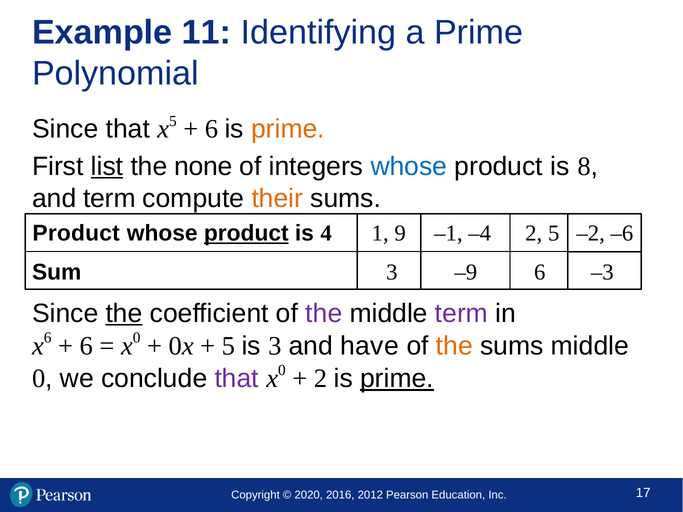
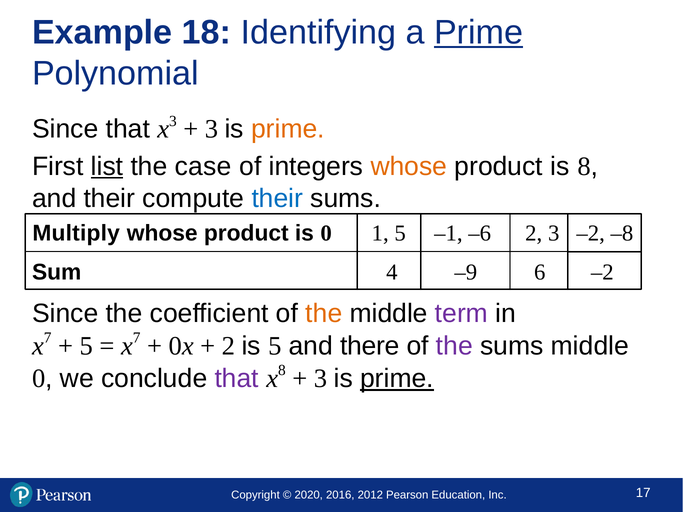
11: 11 -> 18
Prime at (479, 32) underline: none -> present
5 at (173, 121): 5 -> 3
6 at (211, 129): 6 -> 3
none: none -> case
whose at (409, 166) colour: blue -> orange
and term: term -> their
their at (277, 198) colour: orange -> blue
Product at (76, 233): Product -> Multiply
product at (246, 233) underline: present -> none
is 4: 4 -> 0
1 9: 9 -> 5
–4: –4 -> –6
2 5: 5 -> 3
–6: –6 -> –8
Sum 3: 3 -> 4
6 –3: –3 -> –2
the at (124, 313) underline: present -> none
the at (324, 313) colour: purple -> orange
6 at (48, 338): 6 -> 7
6 at (86, 346): 6 -> 5
0 at (137, 338): 0 -> 7
5 at (228, 346): 5 -> 2
is 3: 3 -> 5
have: have -> there
the at (454, 346) colour: orange -> purple
0 at (282, 370): 0 -> 8
2 at (320, 379): 2 -> 3
